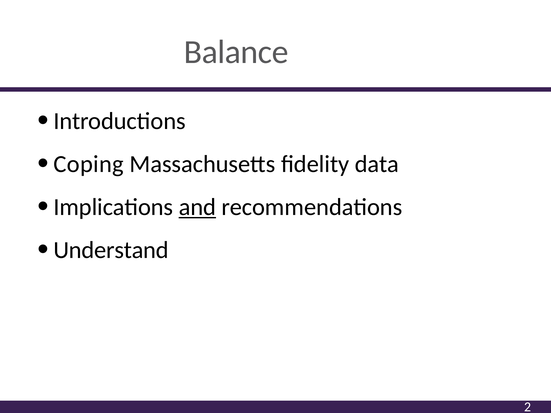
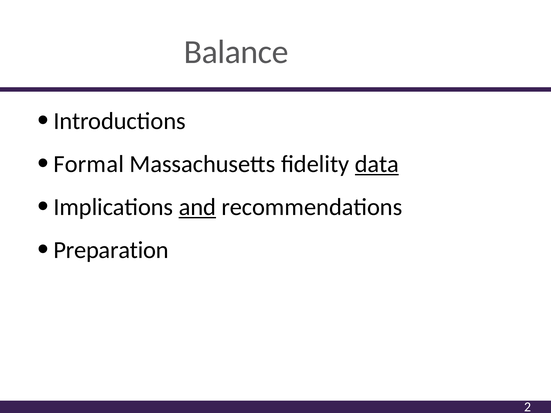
Coping: Coping -> Formal
data underline: none -> present
Understand: Understand -> Preparation
